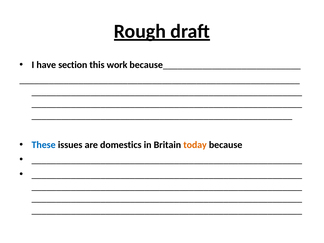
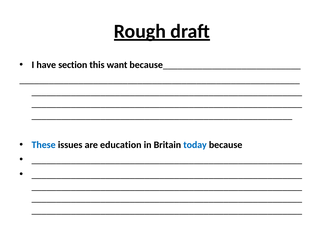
work: work -> want
domestics: domestics -> education
today colour: orange -> blue
